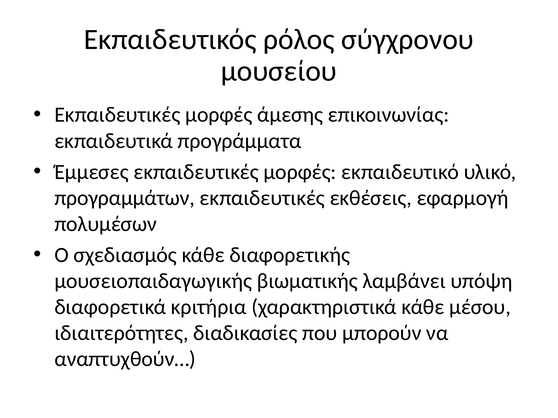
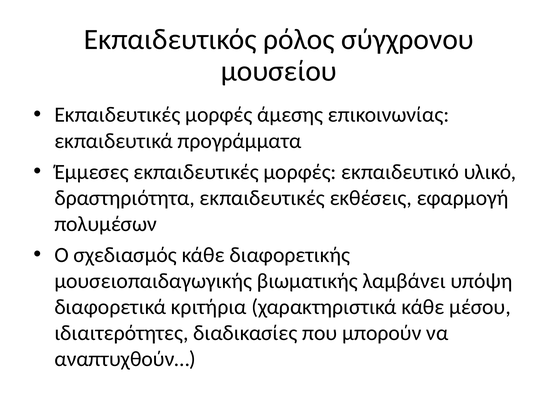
προγραμμάτων: προγραμμάτων -> δραστηριότητα
